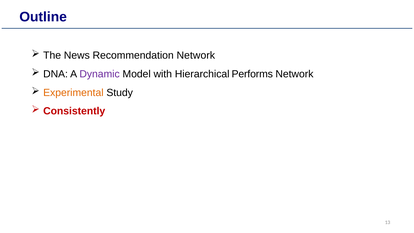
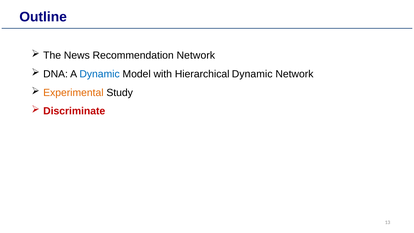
Dynamic at (100, 74) colour: purple -> blue
Hierarchical Performs: Performs -> Dynamic
Consistently: Consistently -> Discriminate
